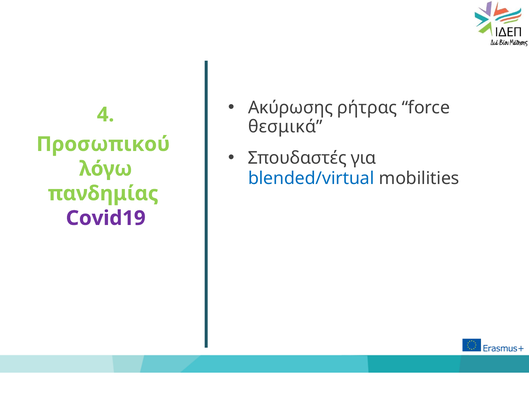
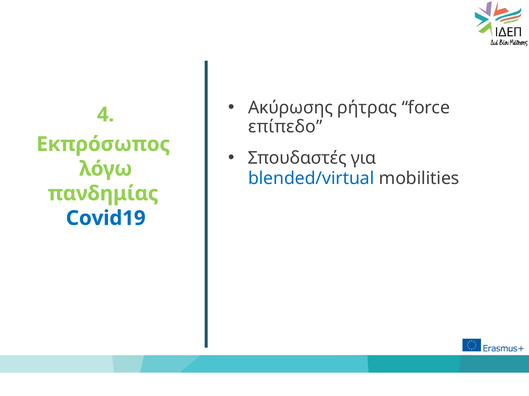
θεσμικά: θεσμικά -> επίπεδο
Προσωπικού: Προσωπικού -> Εκπρόσωπος
Covid19 colour: purple -> blue
